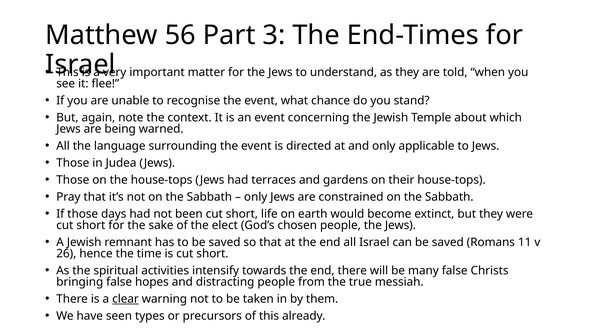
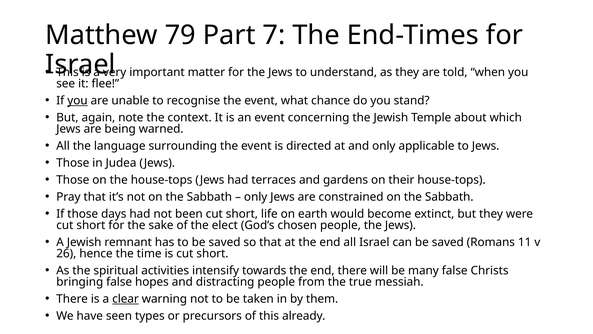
56: 56 -> 79
3: 3 -> 7
you at (77, 100) underline: none -> present
